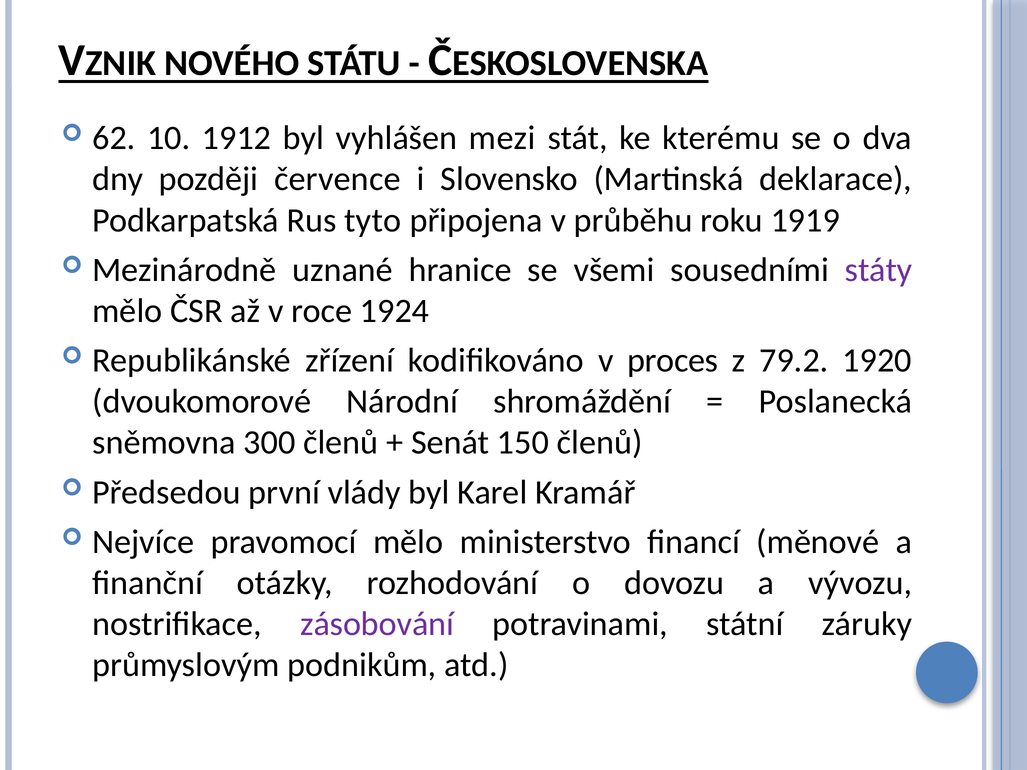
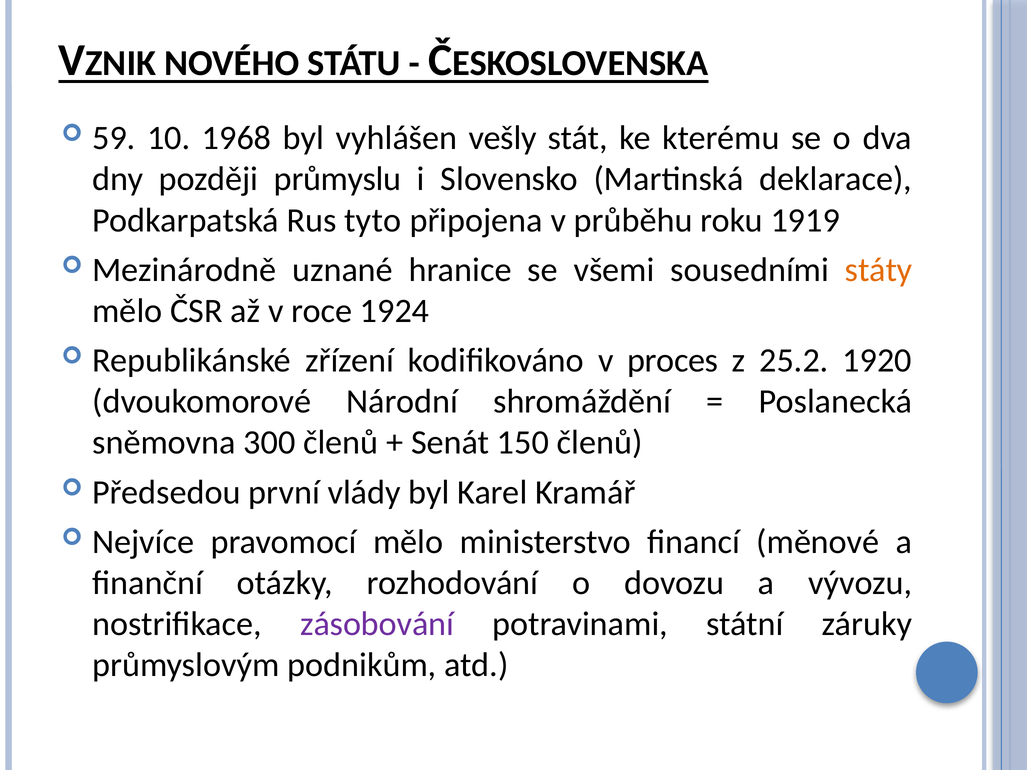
62: 62 -> 59
1912: 1912 -> 1968
mezi: mezi -> vešly
července: července -> průmyslu
státy colour: purple -> orange
79.2: 79.2 -> 25.2
